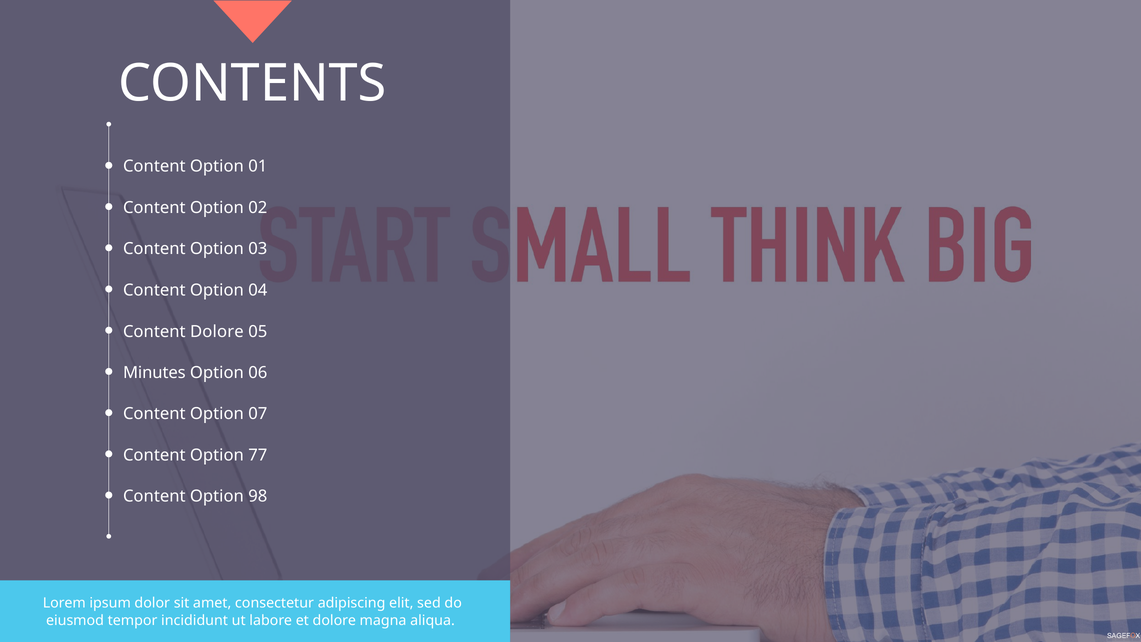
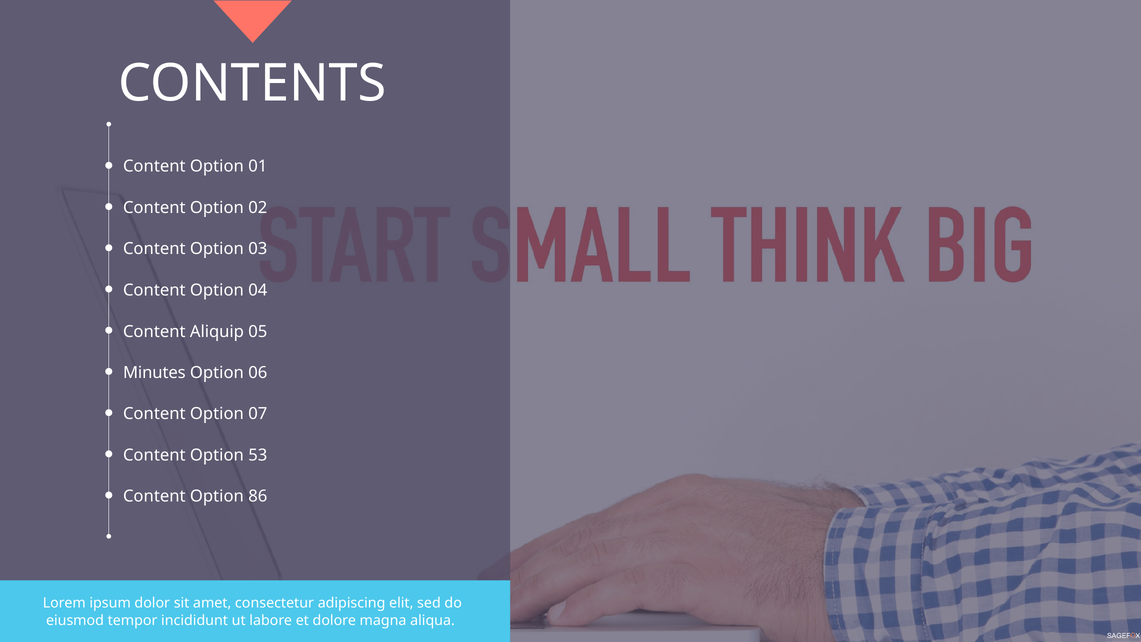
Content Dolore: Dolore -> Aliquip
77: 77 -> 53
98: 98 -> 86
